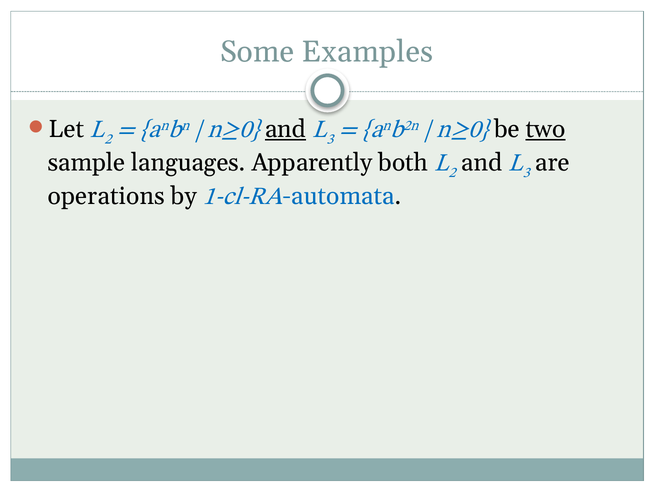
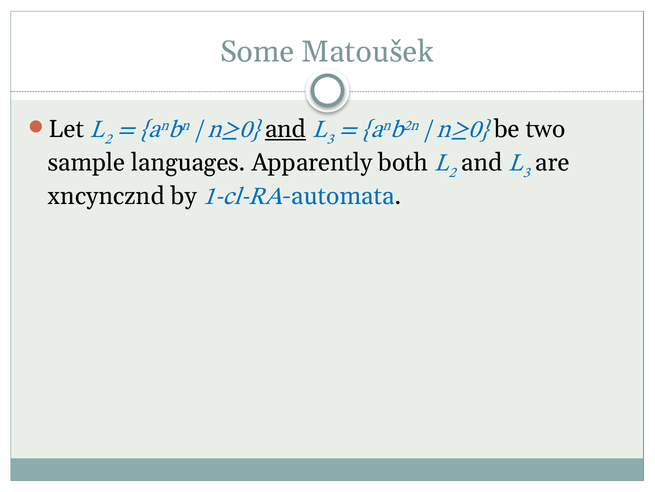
Examples: Examples -> Matoušek
two underline: present -> none
operations: operations -> xncyncznd
